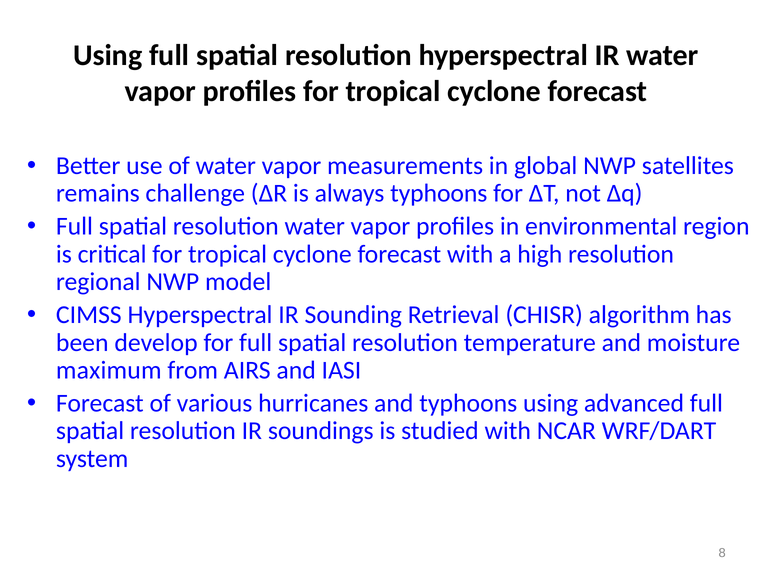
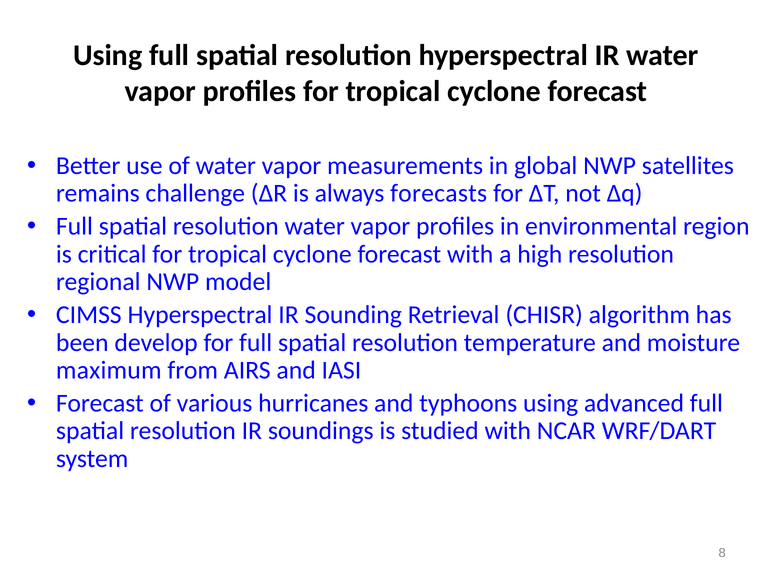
always typhoons: typhoons -> forecasts
